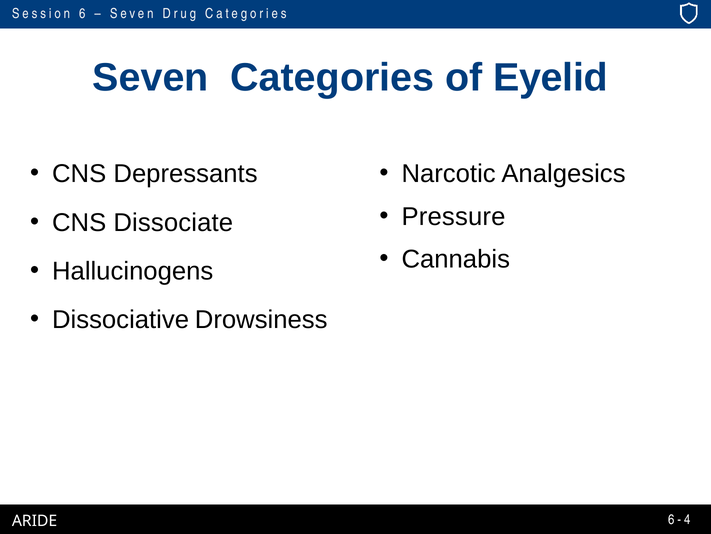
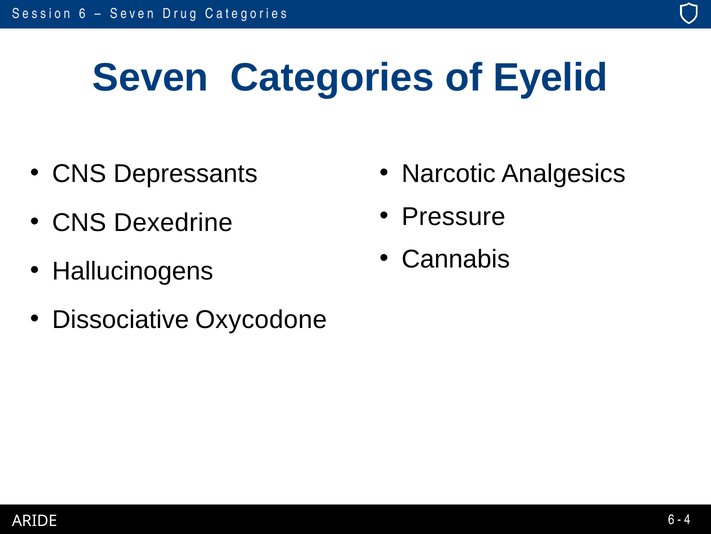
Dissociate: Dissociate -> Dexedrine
Drowsiness: Drowsiness -> Oxycodone
